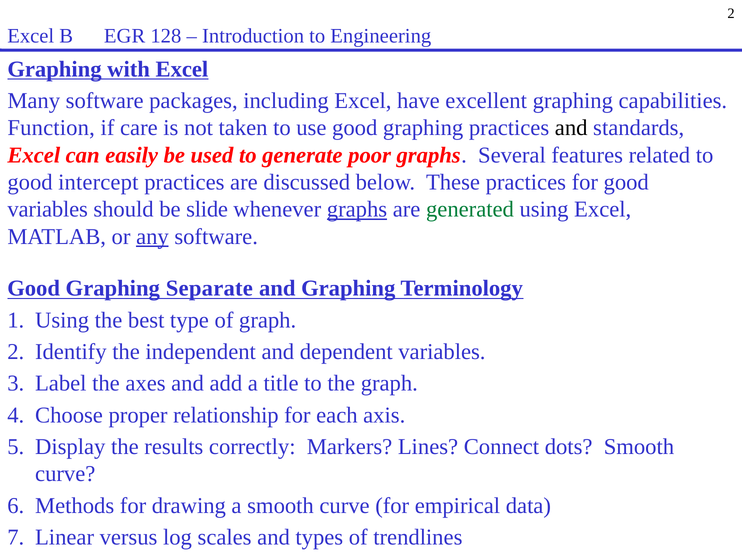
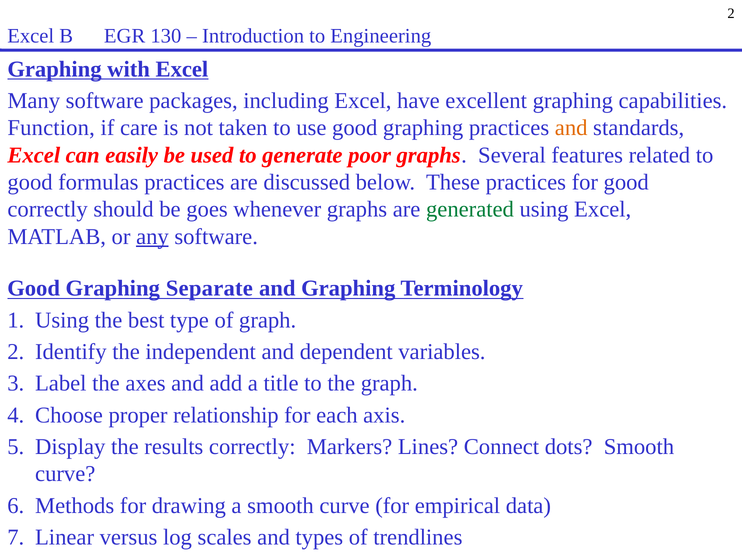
128: 128 -> 130
and at (571, 128) colour: black -> orange
intercept: intercept -> formulas
variables at (48, 210): variables -> correctly
slide: slide -> goes
graphs at (357, 210) underline: present -> none
